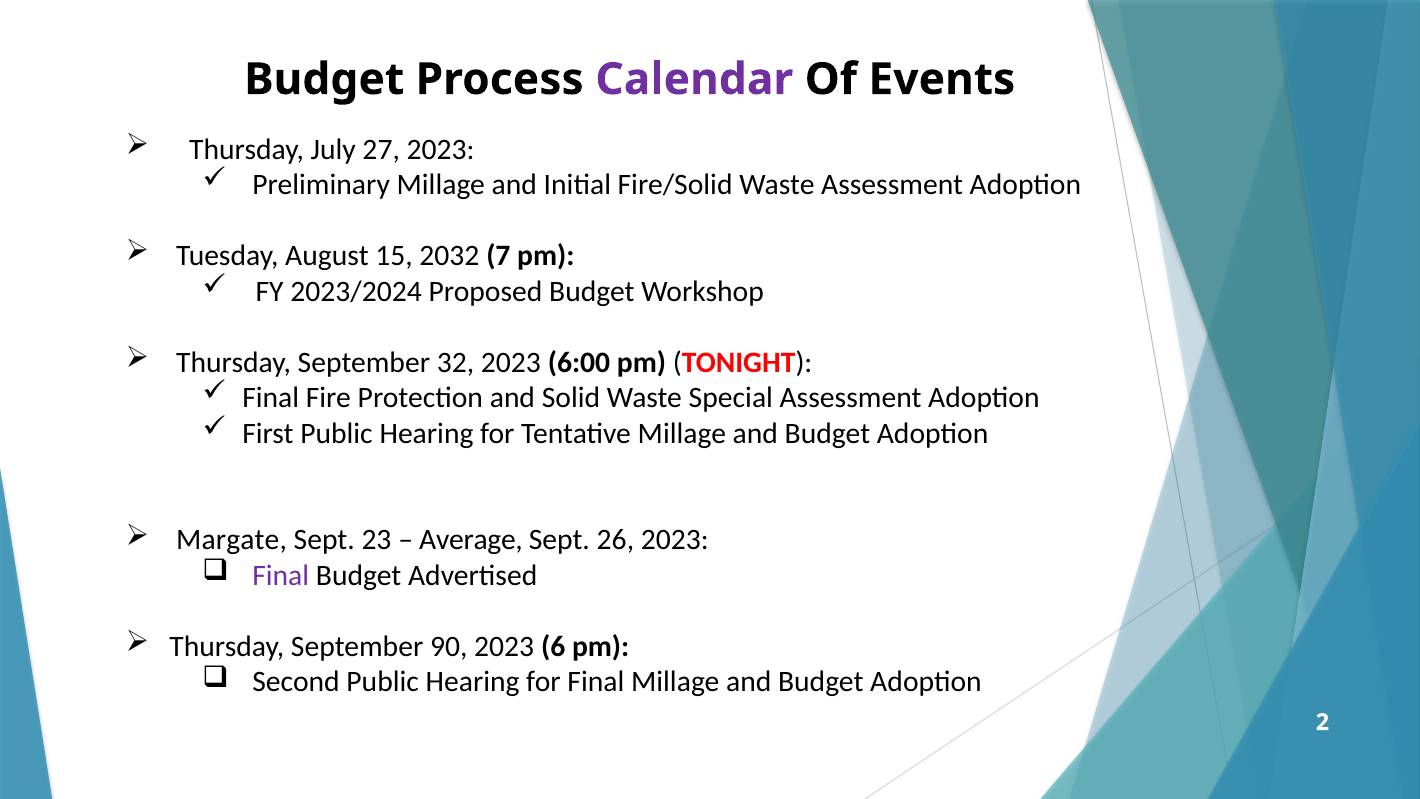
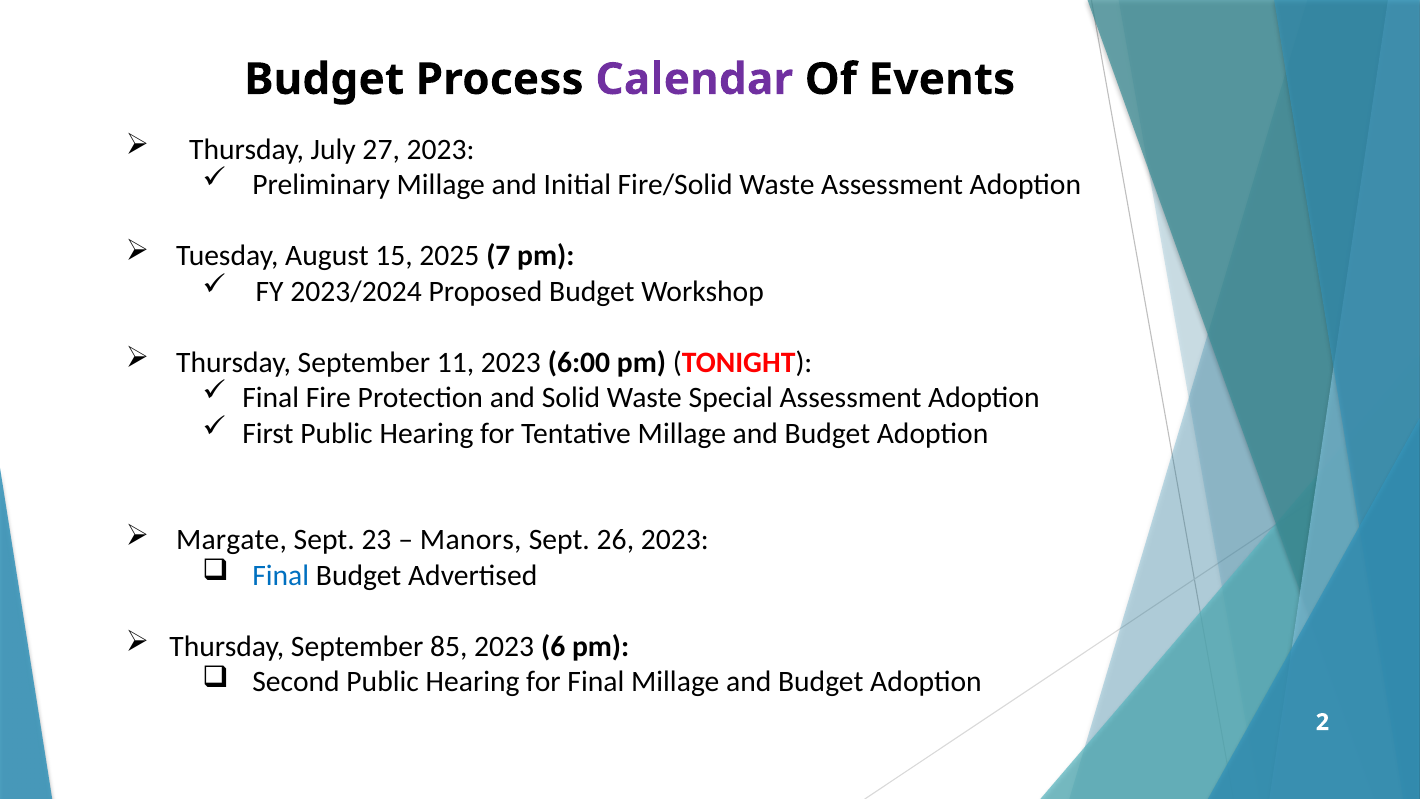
2032: 2032 -> 2025
32: 32 -> 11
Average: Average -> Manors
Final at (281, 575) colour: purple -> blue
90: 90 -> 85
